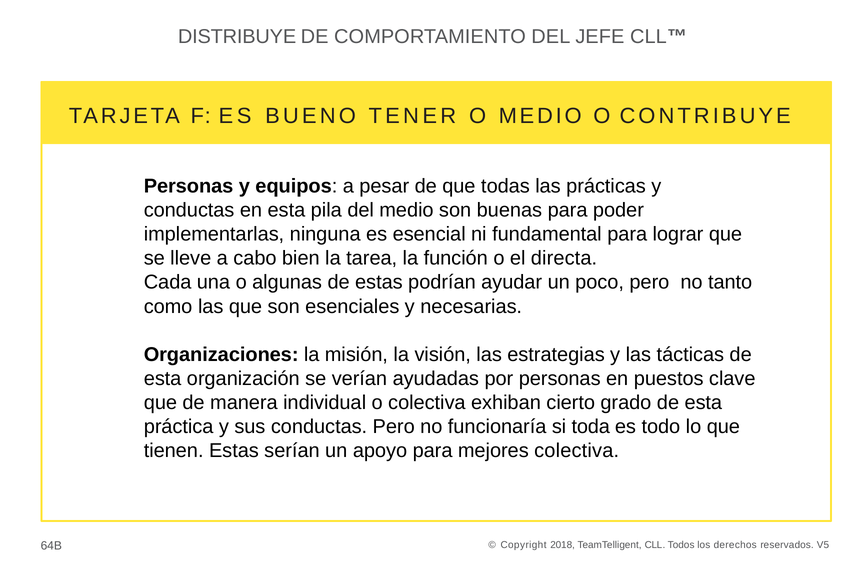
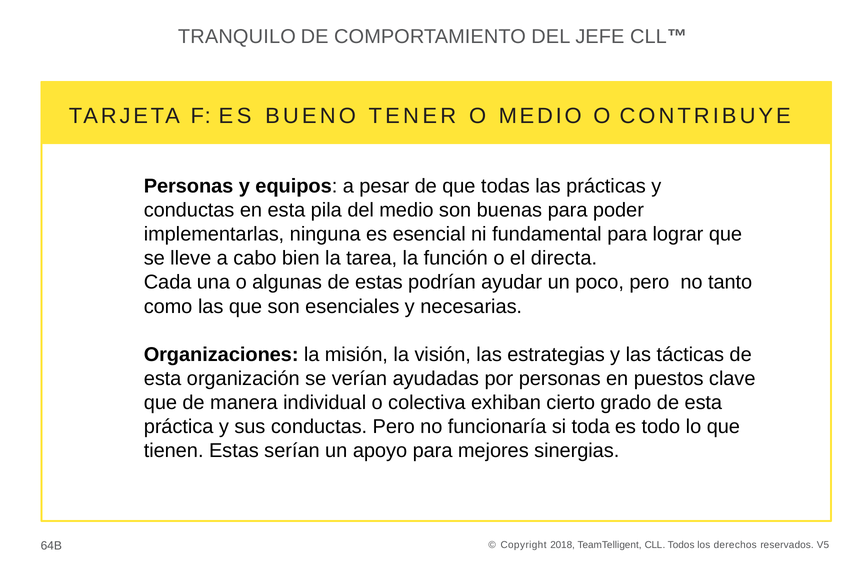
DISTRIBUYE: DISTRIBUYE -> TRANQUILO
mejores colectiva: colectiva -> sinergias
